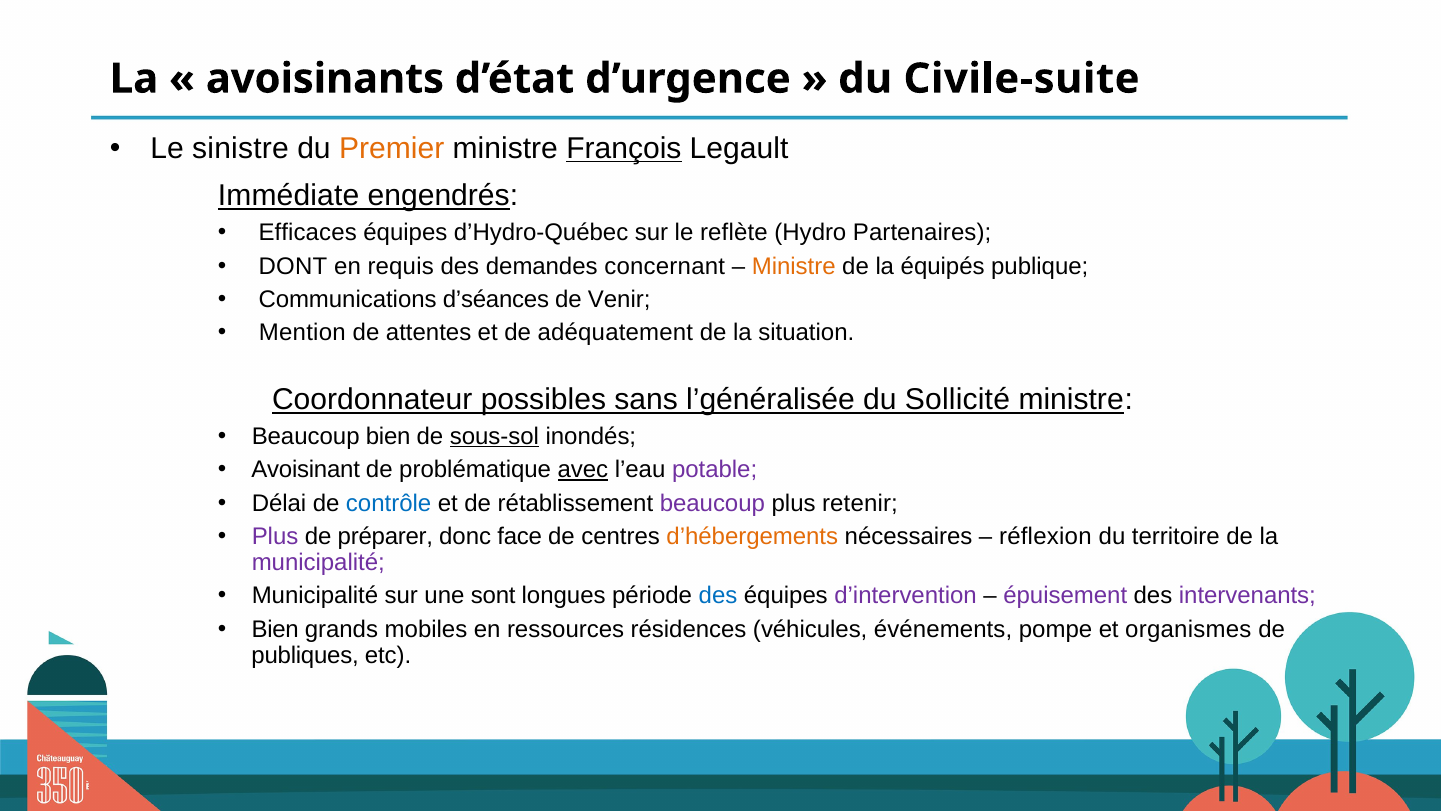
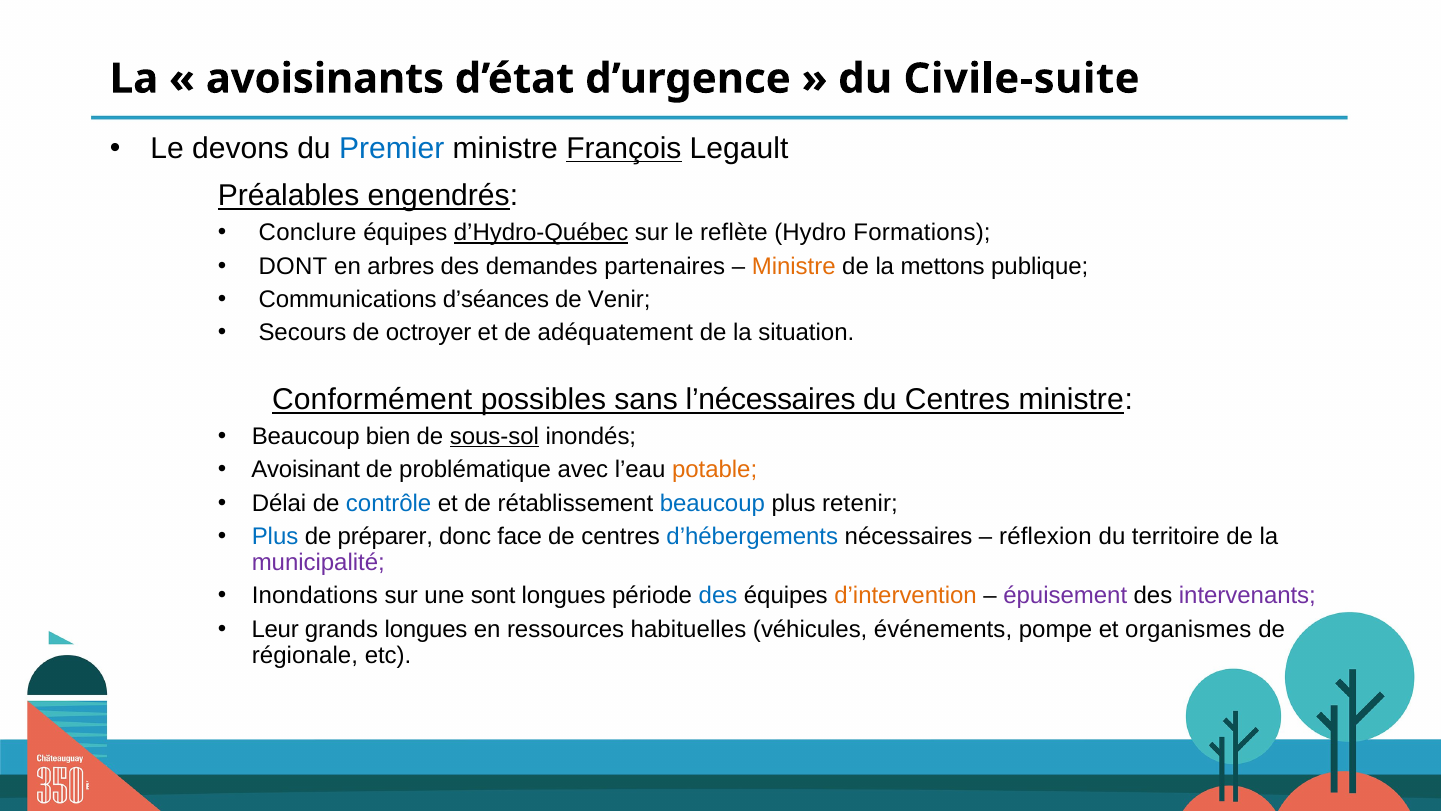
sinistre: sinistre -> devons
Premier colour: orange -> blue
Immédiate: Immédiate -> Préalables
Efficaces: Efficaces -> Conclure
d’Hydro-Québec underline: none -> present
Partenaires: Partenaires -> Formations
requis: requis -> arbres
concernant: concernant -> partenaires
équipés: équipés -> mettons
Mention: Mention -> Secours
attentes: attentes -> octroyer
Coordonnateur: Coordonnateur -> Conformément
l’généralisée: l’généralisée -> l’nécessaires
du Sollicité: Sollicité -> Centres
avec underline: present -> none
potable colour: purple -> orange
beaucoup at (712, 503) colour: purple -> blue
Plus at (275, 536) colour: purple -> blue
d’hébergements colour: orange -> blue
Municipalité at (315, 596): Municipalité -> Inondations
d’intervention colour: purple -> orange
Bien at (275, 629): Bien -> Leur
grands mobiles: mobiles -> longues
résidences: résidences -> habituelles
publiques: publiques -> régionale
